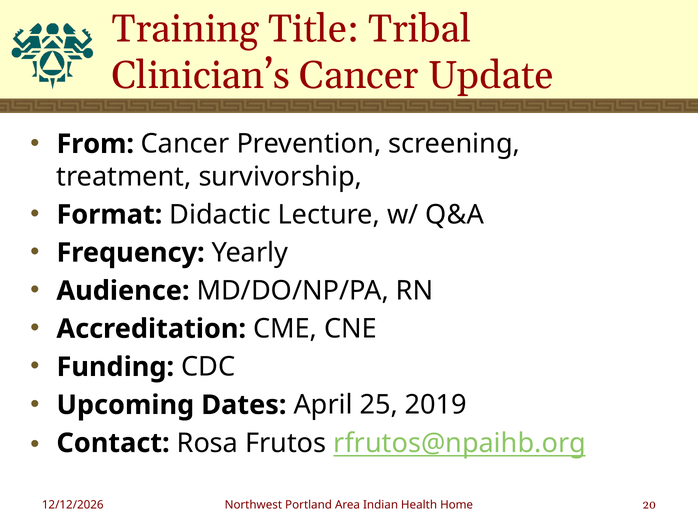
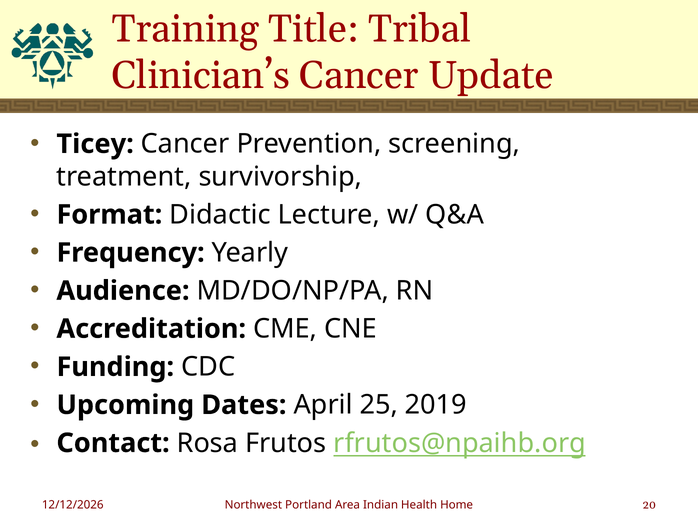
From: From -> Ticey
